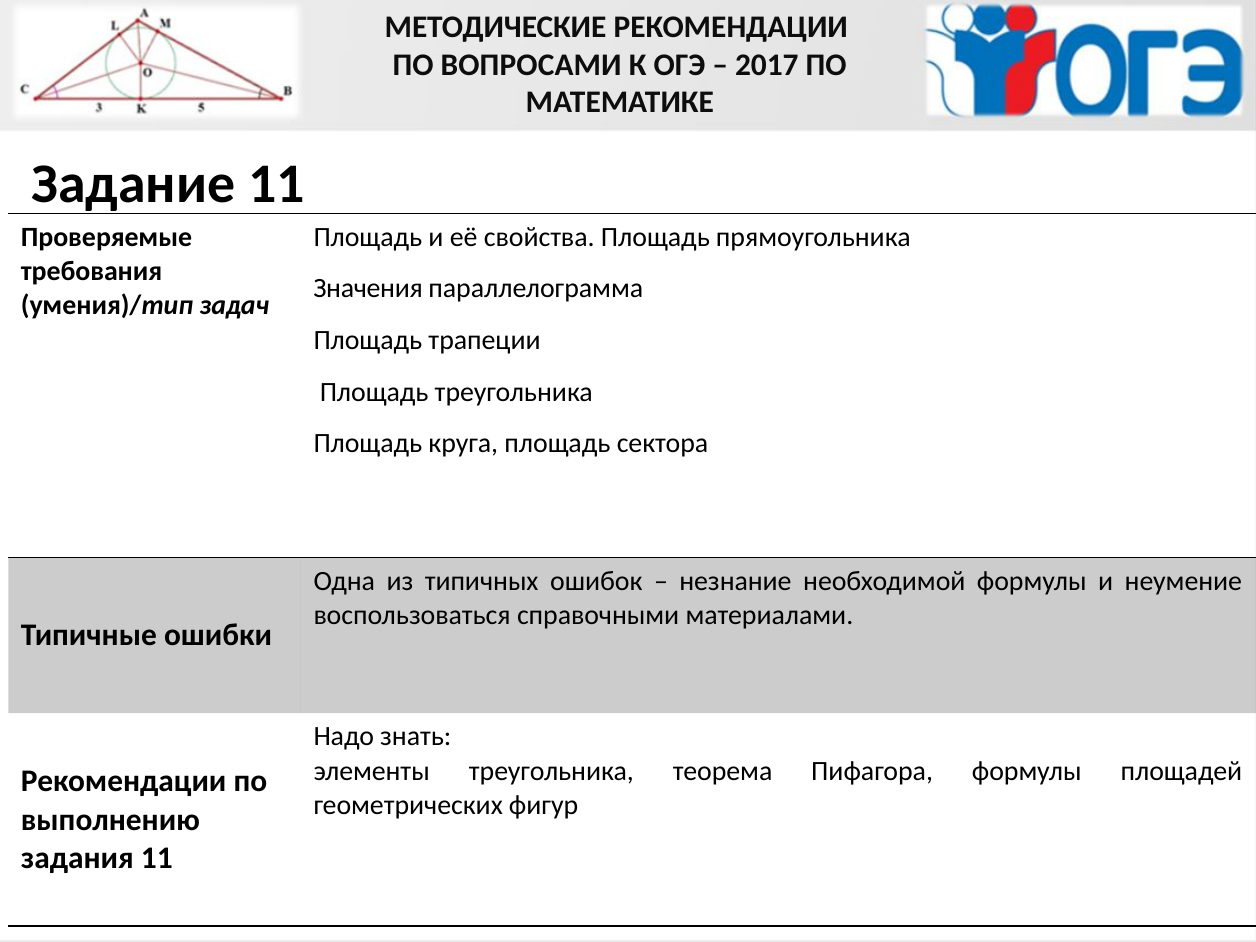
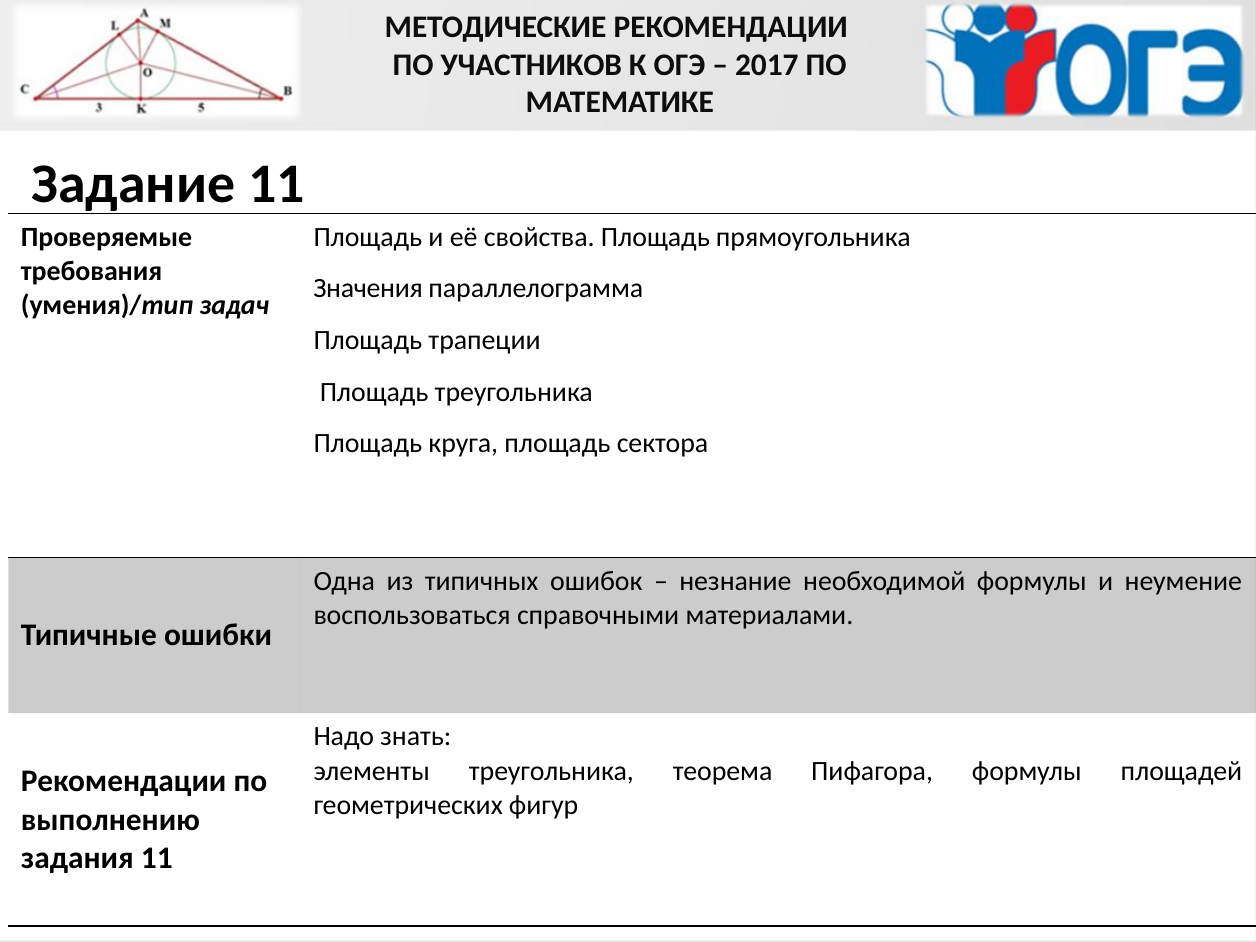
ВОПРОСАМИ: ВОПРОСАМИ -> УЧАСТНИКОВ
